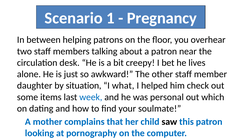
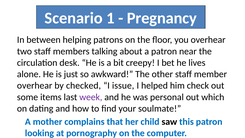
daughter at (35, 86): daughter -> overhear
situation: situation -> checked
what: what -> issue
week colour: blue -> purple
